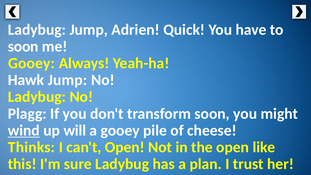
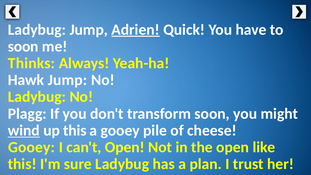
Adrien underline: none -> present
Gooey at (31, 63): Gooey -> Thinks
up will: will -> this
Thinks at (31, 147): Thinks -> Gooey
